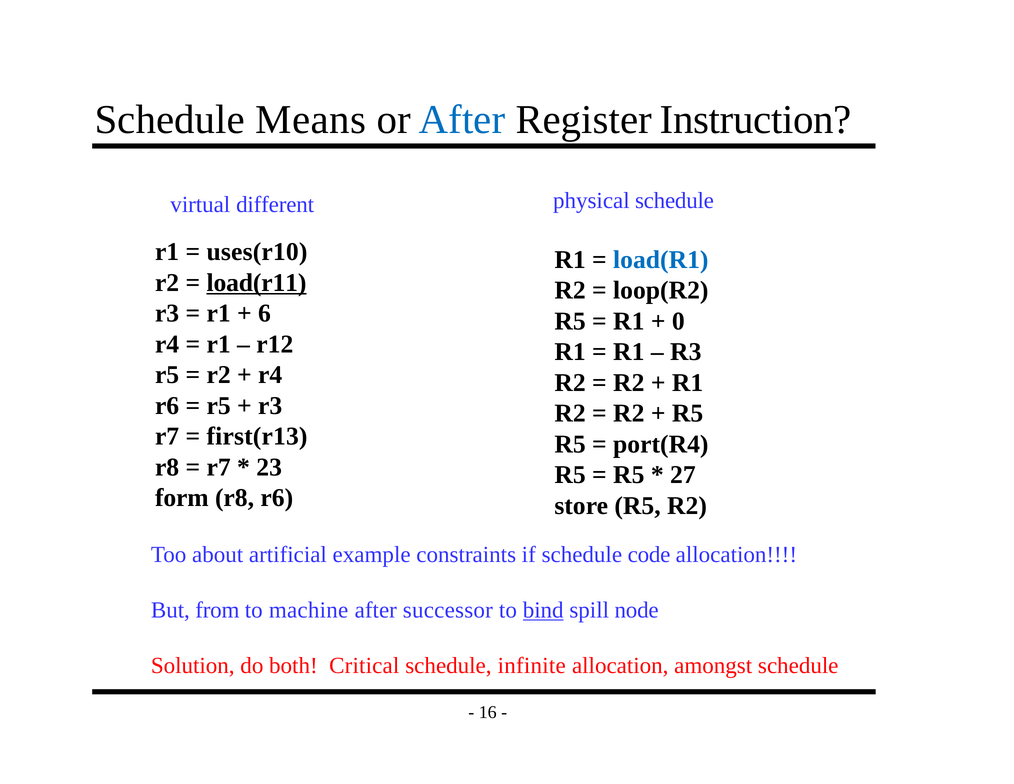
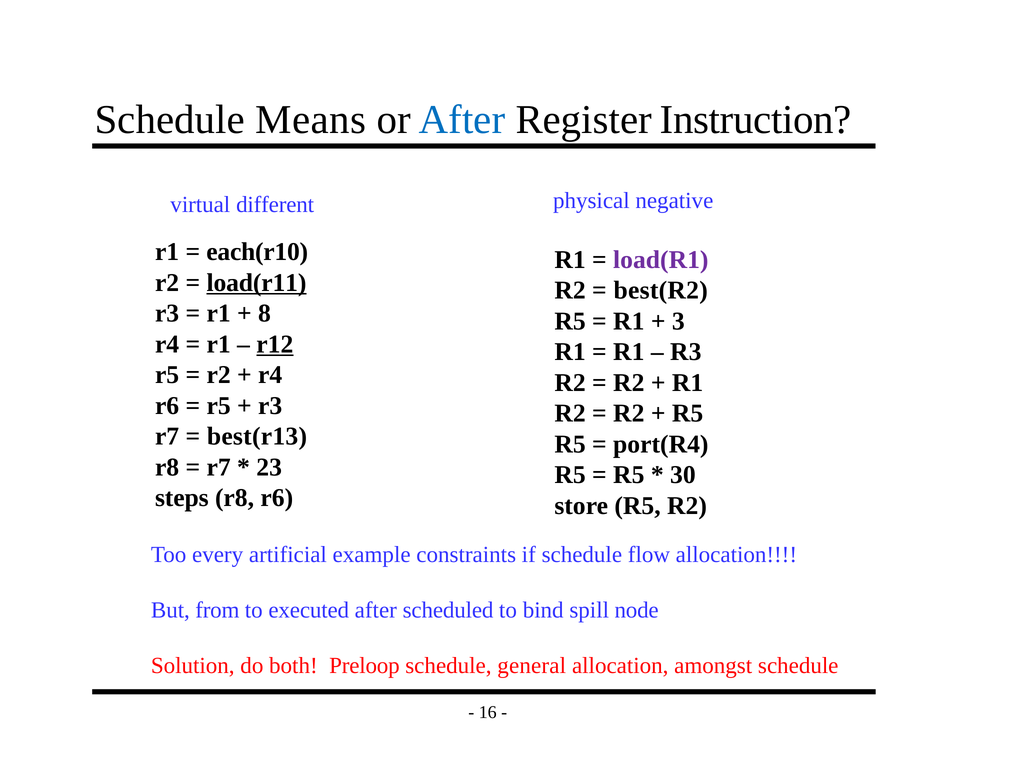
physical schedule: schedule -> negative
uses(r10: uses(r10 -> each(r10
load(R1 colour: blue -> purple
loop(R2: loop(R2 -> best(R2
6: 6 -> 8
0: 0 -> 3
r12 underline: none -> present
first(r13: first(r13 -> best(r13
27: 27 -> 30
form: form -> steps
about: about -> every
code: code -> flow
machine: machine -> executed
successor: successor -> scheduled
bind underline: present -> none
Critical: Critical -> Preloop
infinite: infinite -> general
